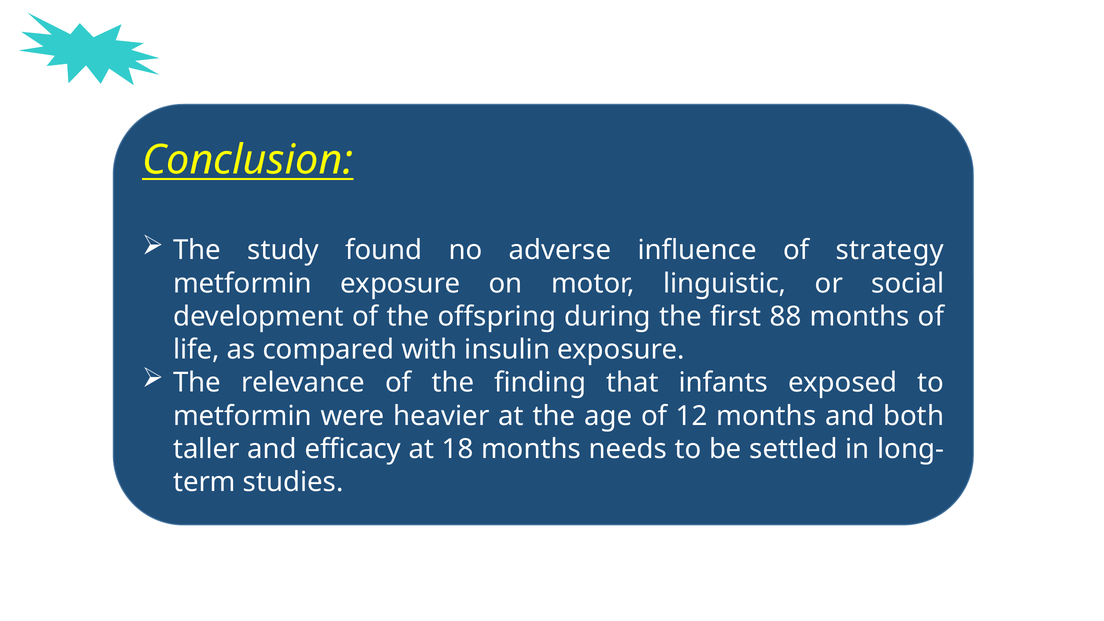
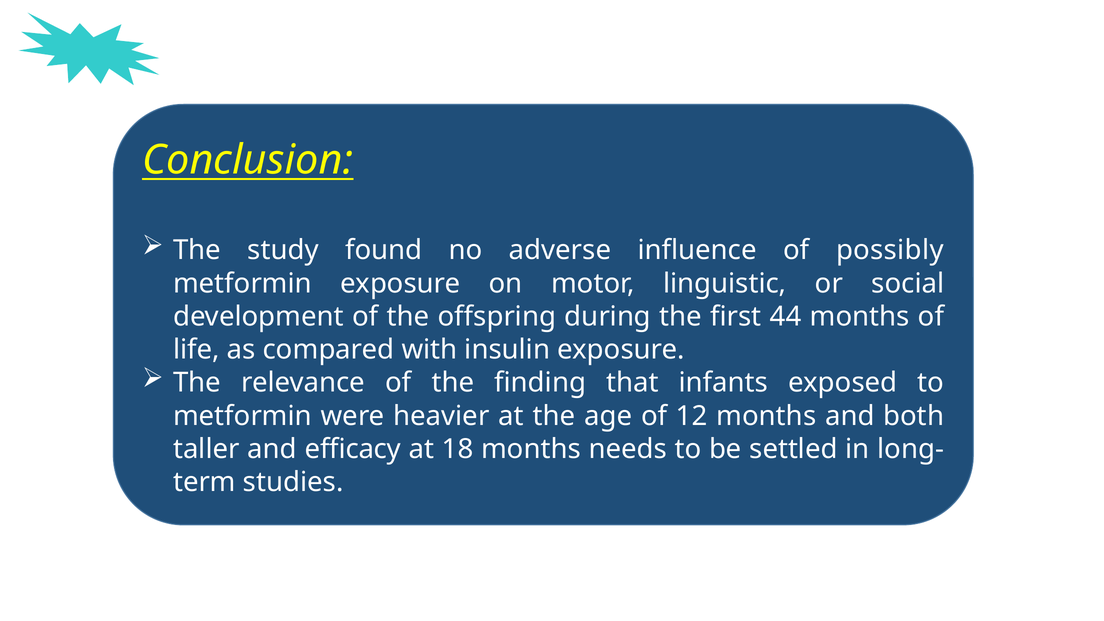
strategy: strategy -> possibly
88: 88 -> 44
